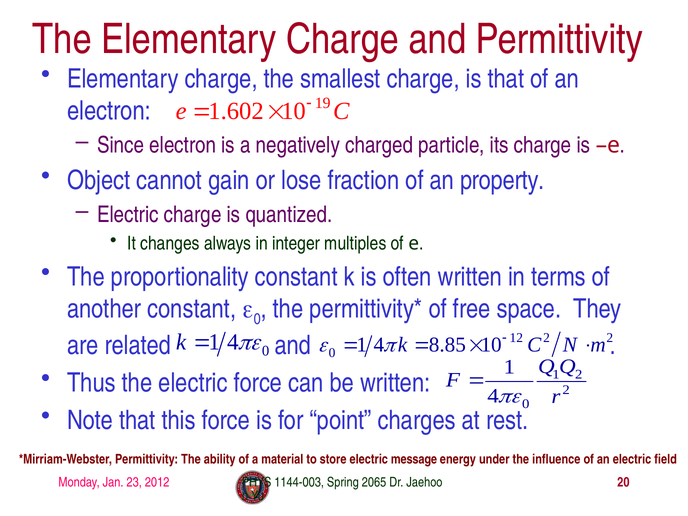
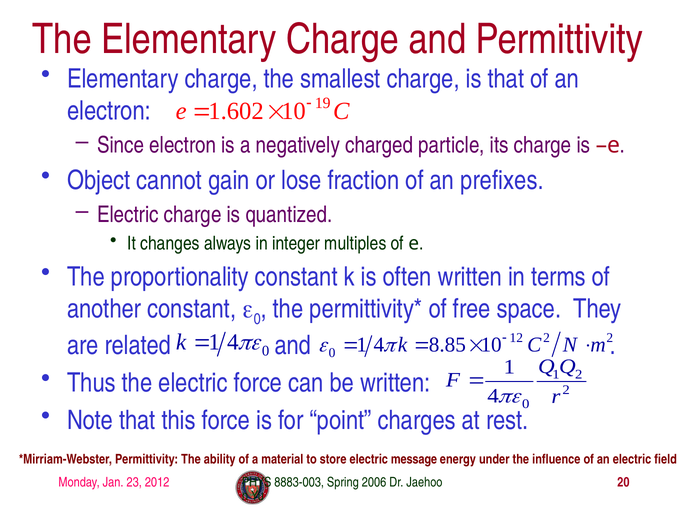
property: property -> prefixes
1144-003: 1144-003 -> 8883-003
2065: 2065 -> 2006
